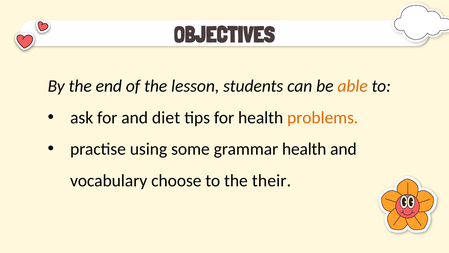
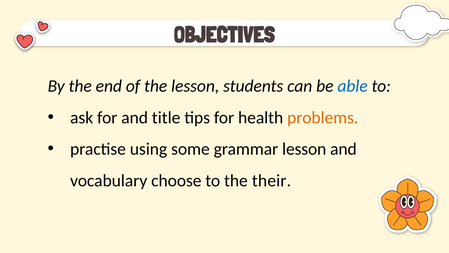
able colour: orange -> blue
diet: diet -> title
grammar health: health -> lesson
